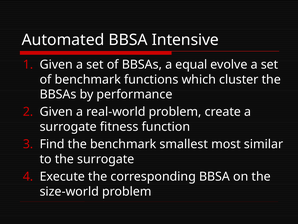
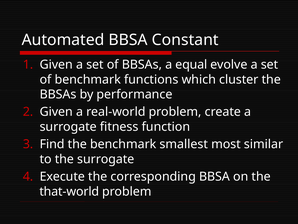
Intensive: Intensive -> Constant
size-world: size-world -> that-world
